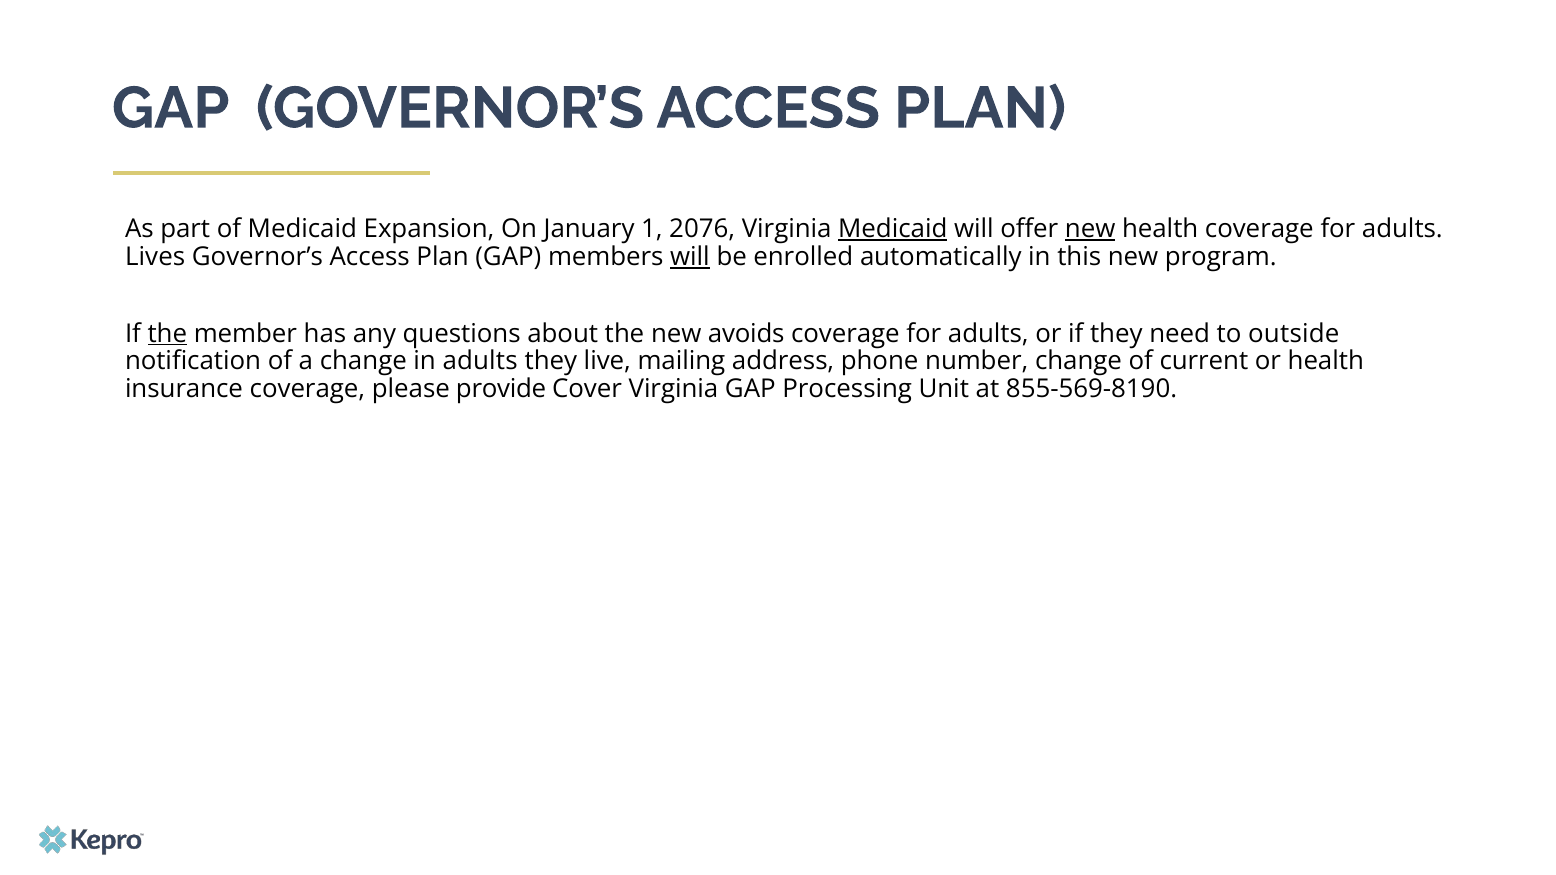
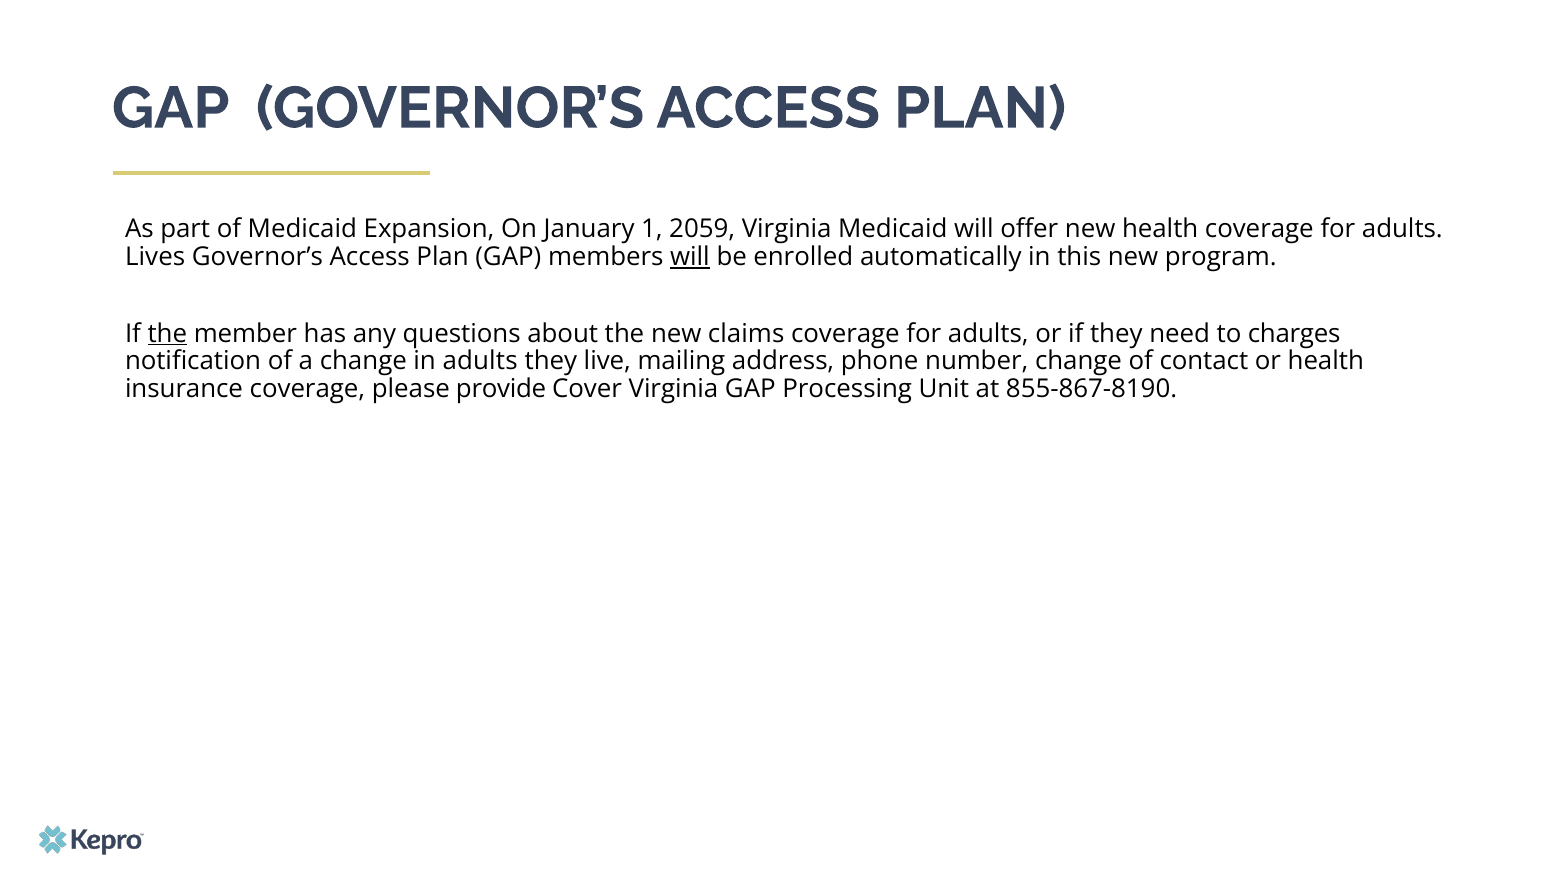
2076: 2076 -> 2059
Medicaid at (893, 229) underline: present -> none
new at (1090, 229) underline: present -> none
avoids: avoids -> claims
outside: outside -> charges
current: current -> contact
855-569-8190: 855-569-8190 -> 855-867-8190
